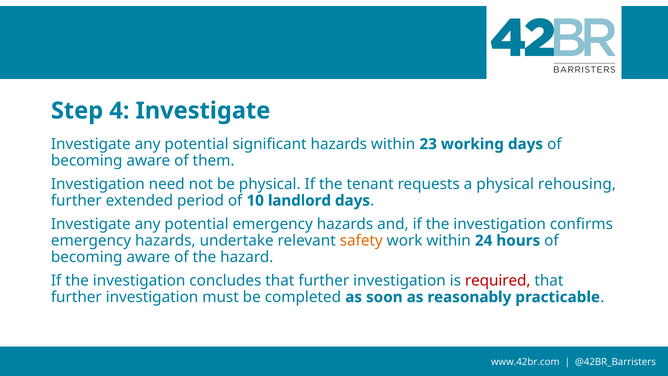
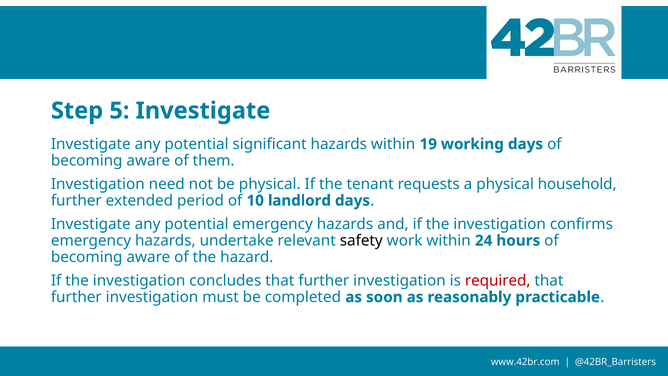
4: 4 -> 5
23: 23 -> 19
rehousing: rehousing -> household
safety colour: orange -> black
